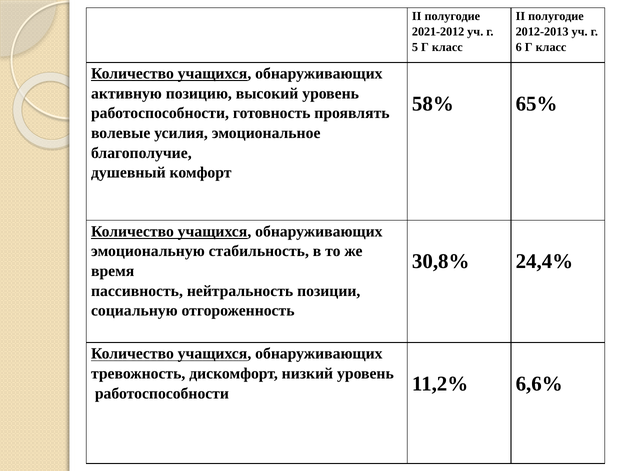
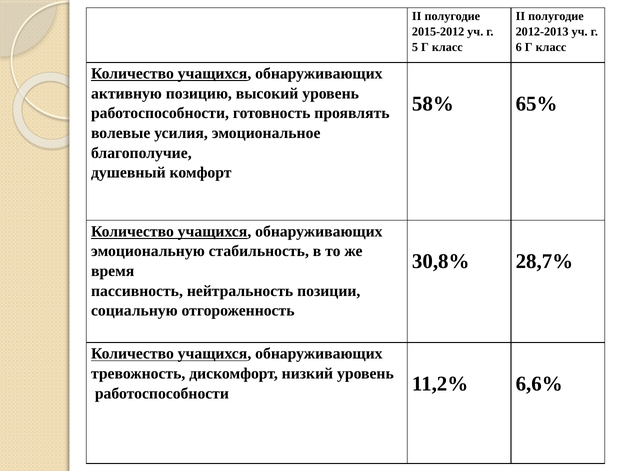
2021-2012: 2021-2012 -> 2015-2012
24,4%: 24,4% -> 28,7%
